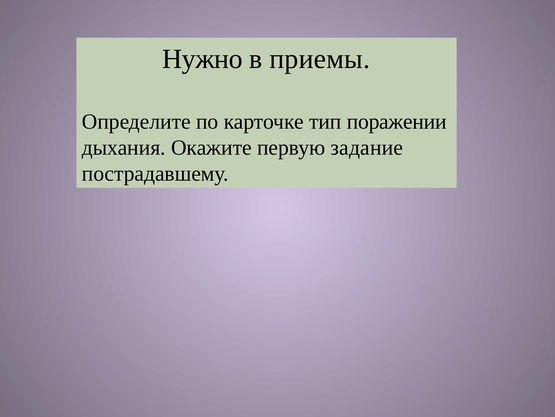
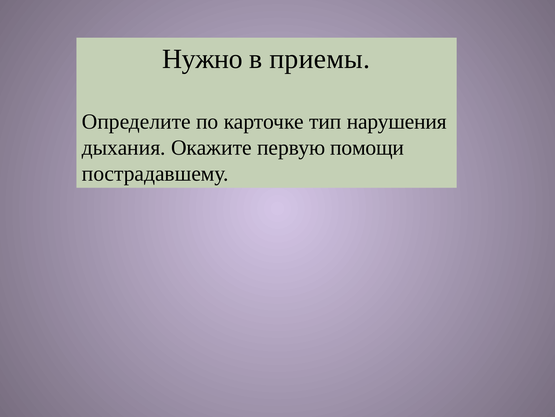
поражении: поражении -> нарушения
задание: задание -> помощи
